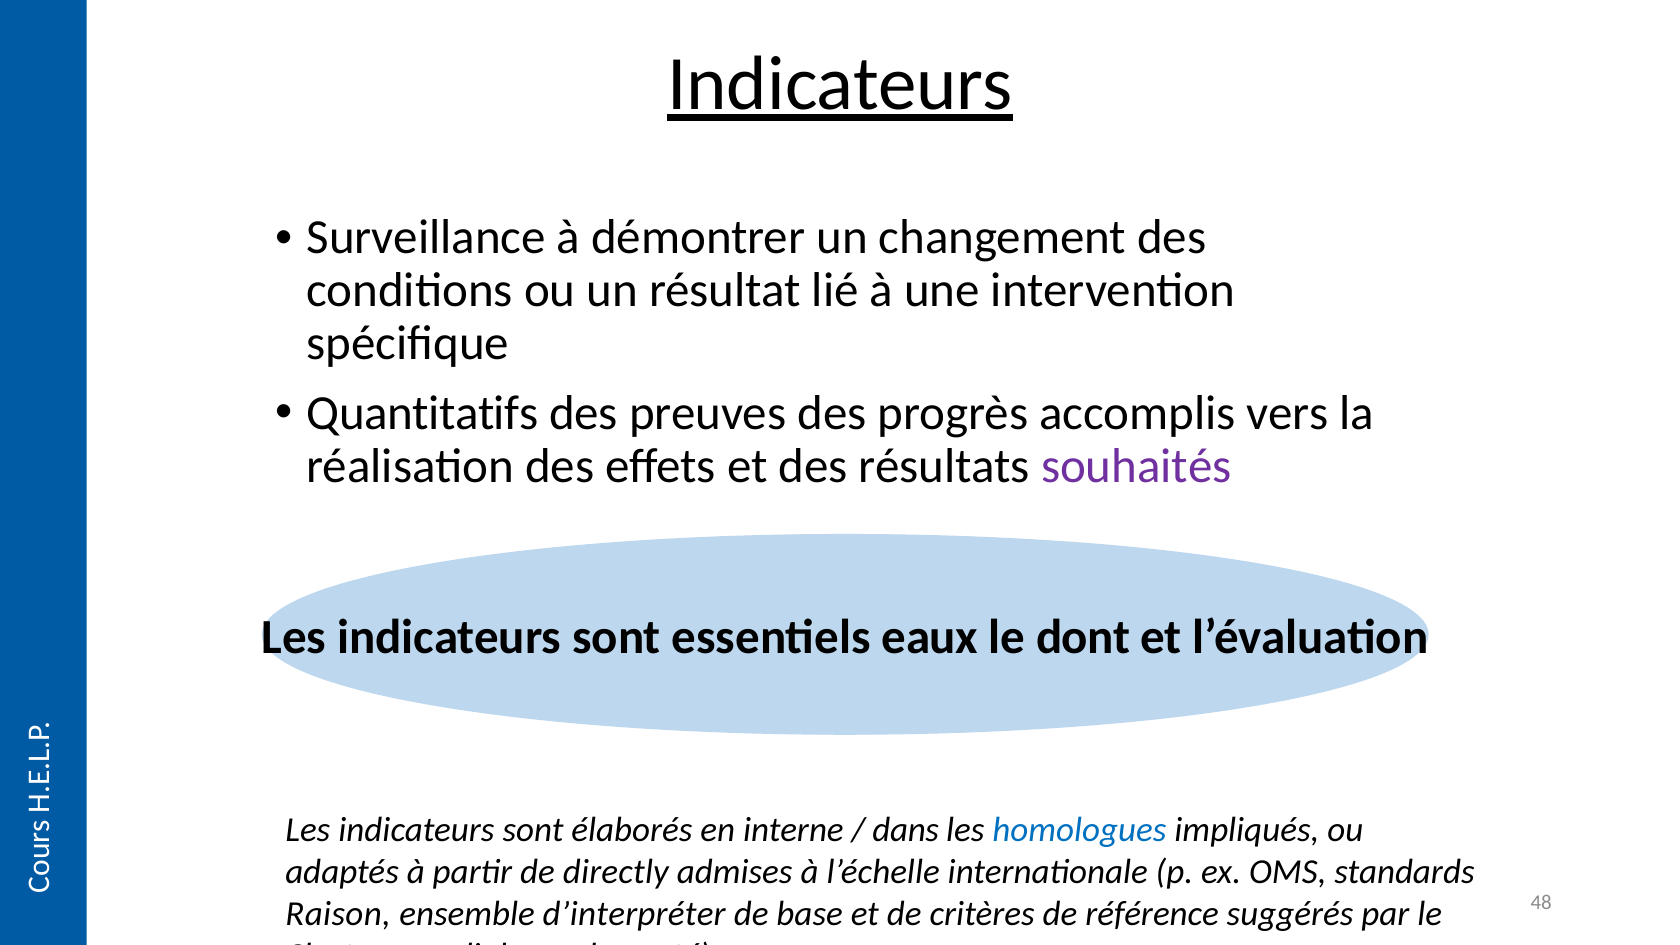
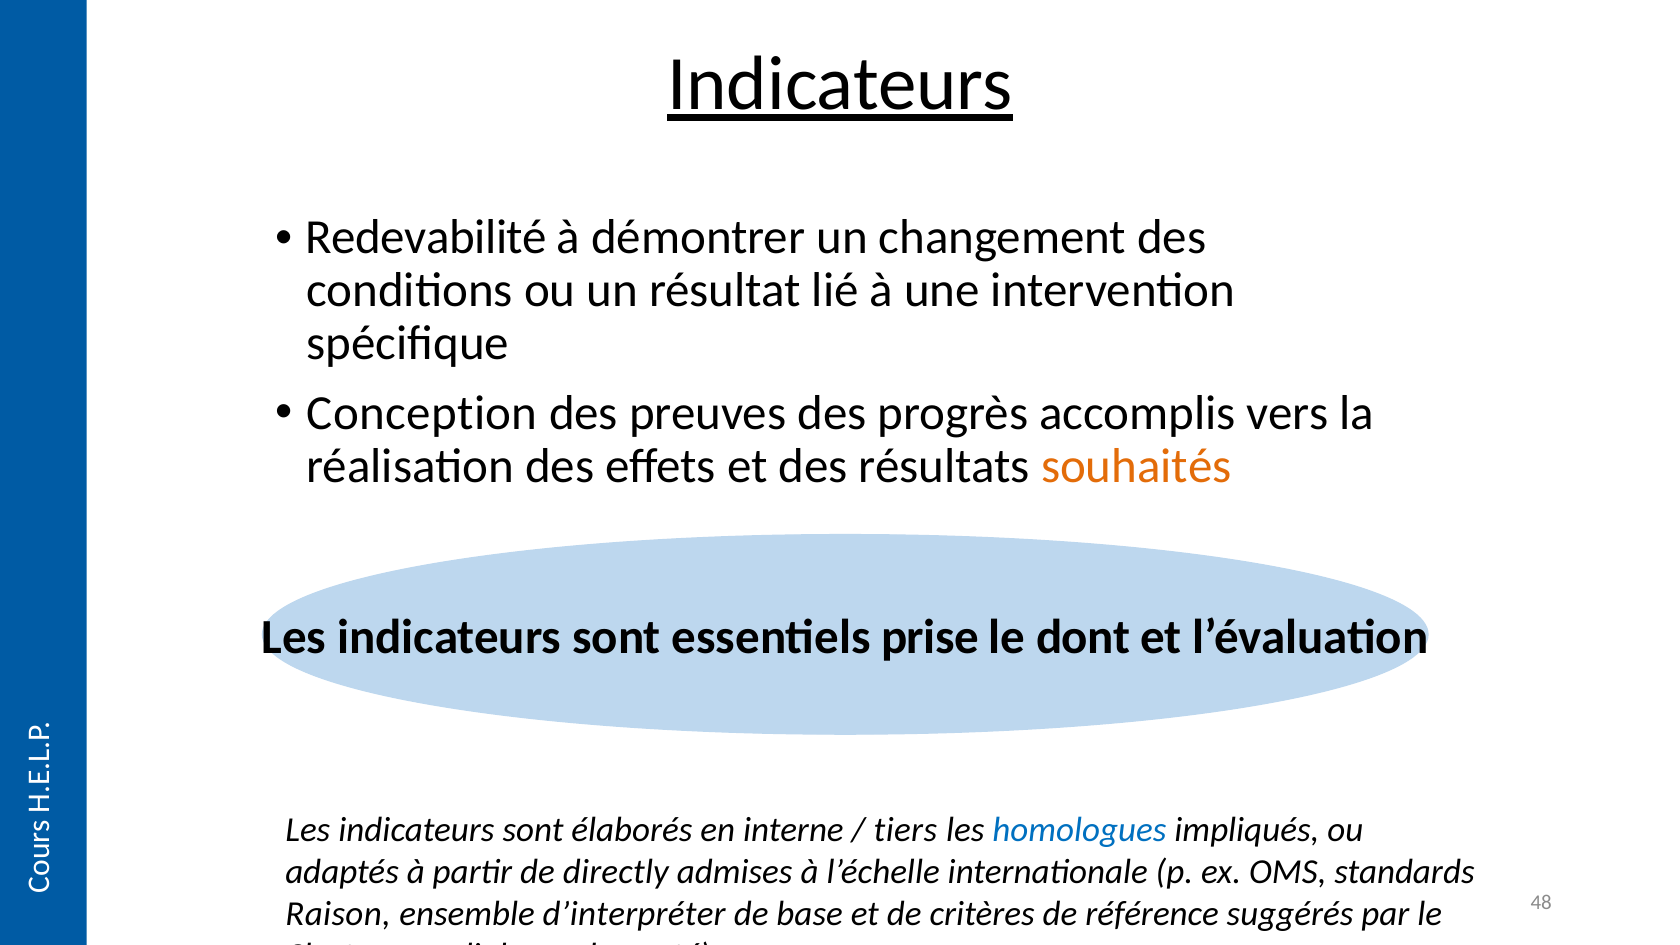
Surveillance: Surveillance -> Redevabilité
Quantitatifs: Quantitatifs -> Conception
souhaités colour: purple -> orange
eaux: eaux -> prise
dans: dans -> tiers
